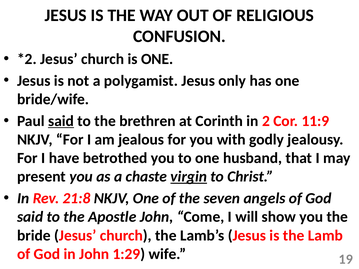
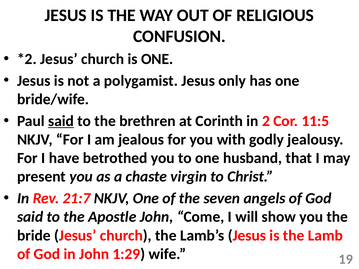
11:9: 11:9 -> 11:5
virgin underline: present -> none
21:8: 21:8 -> 21:7
